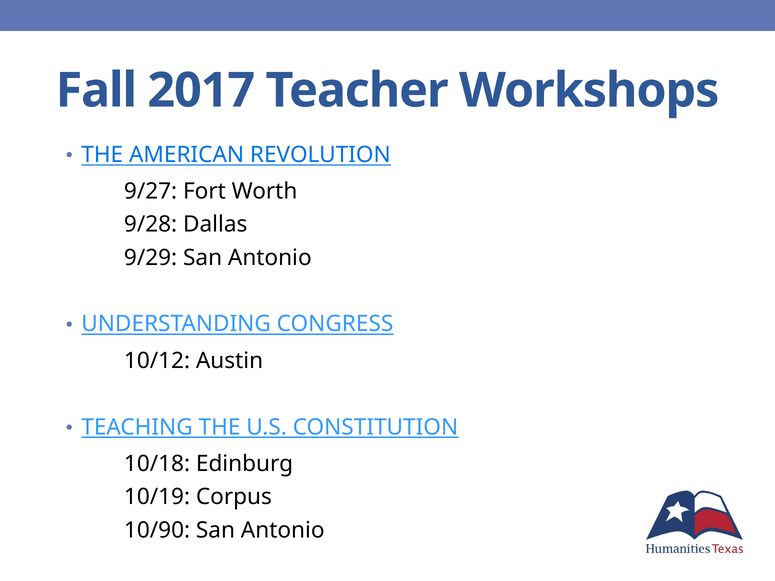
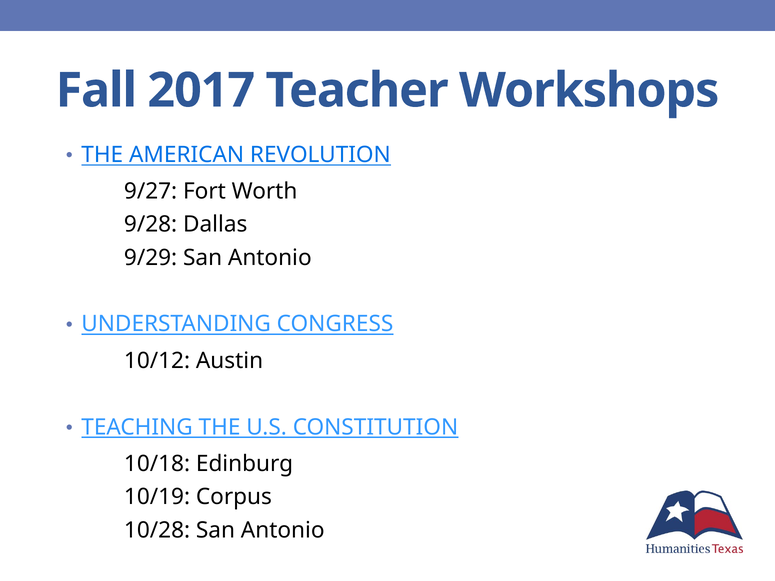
10/90: 10/90 -> 10/28
